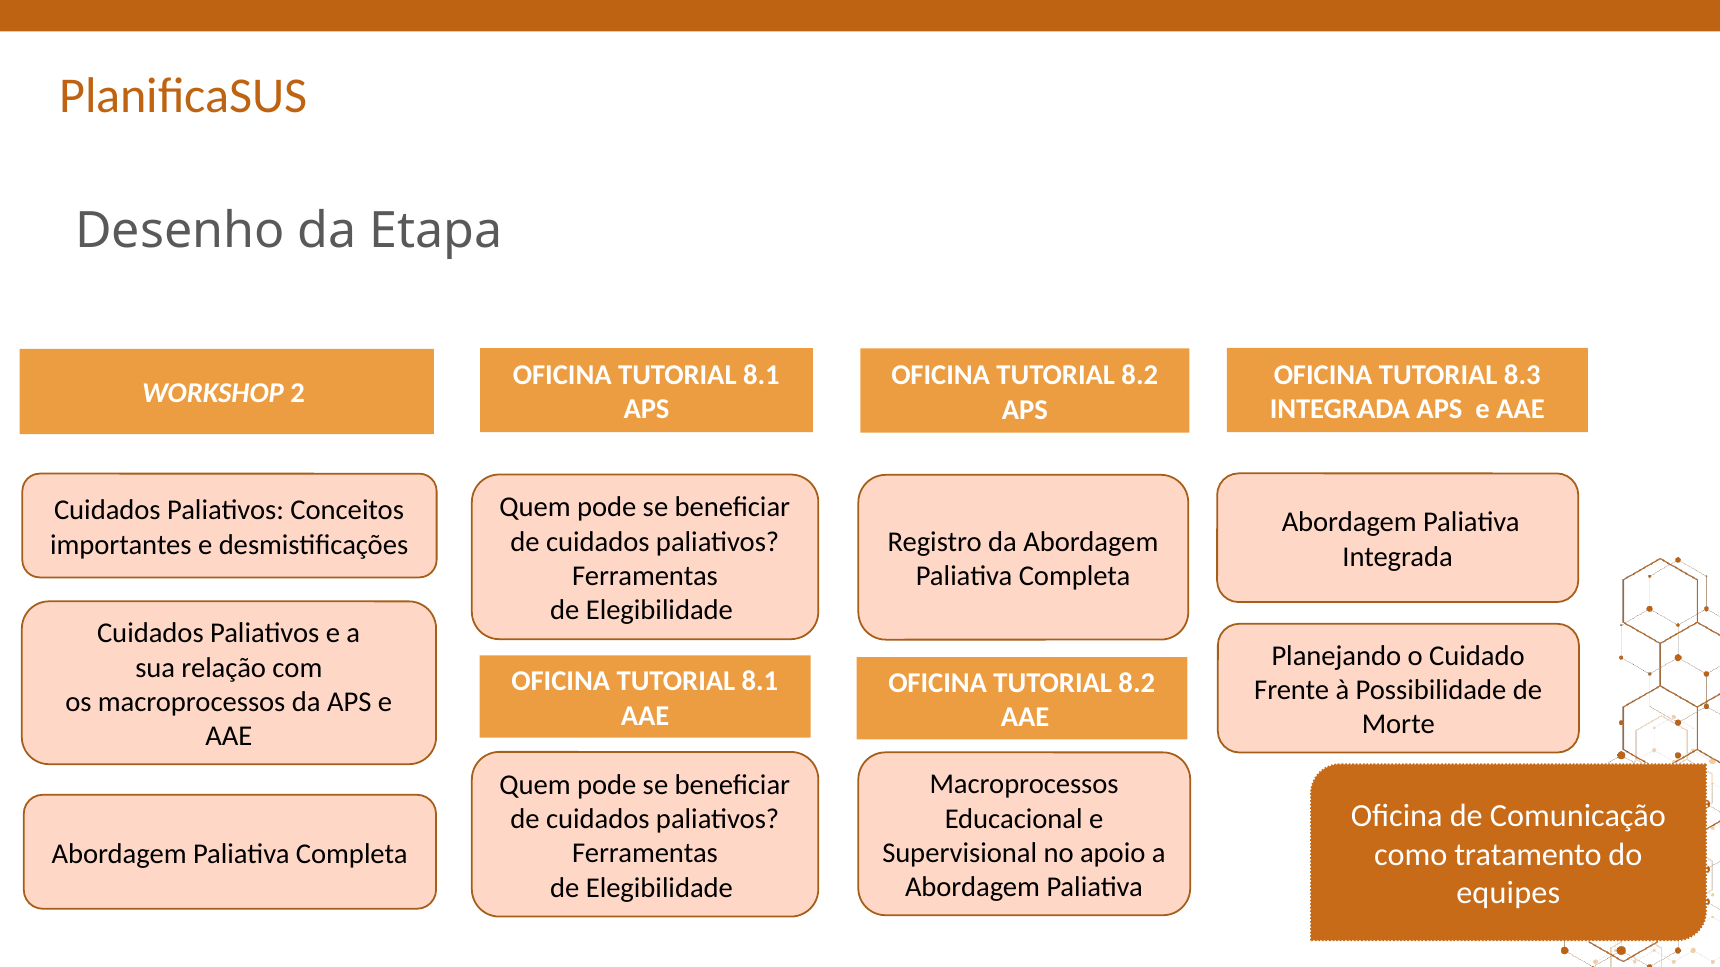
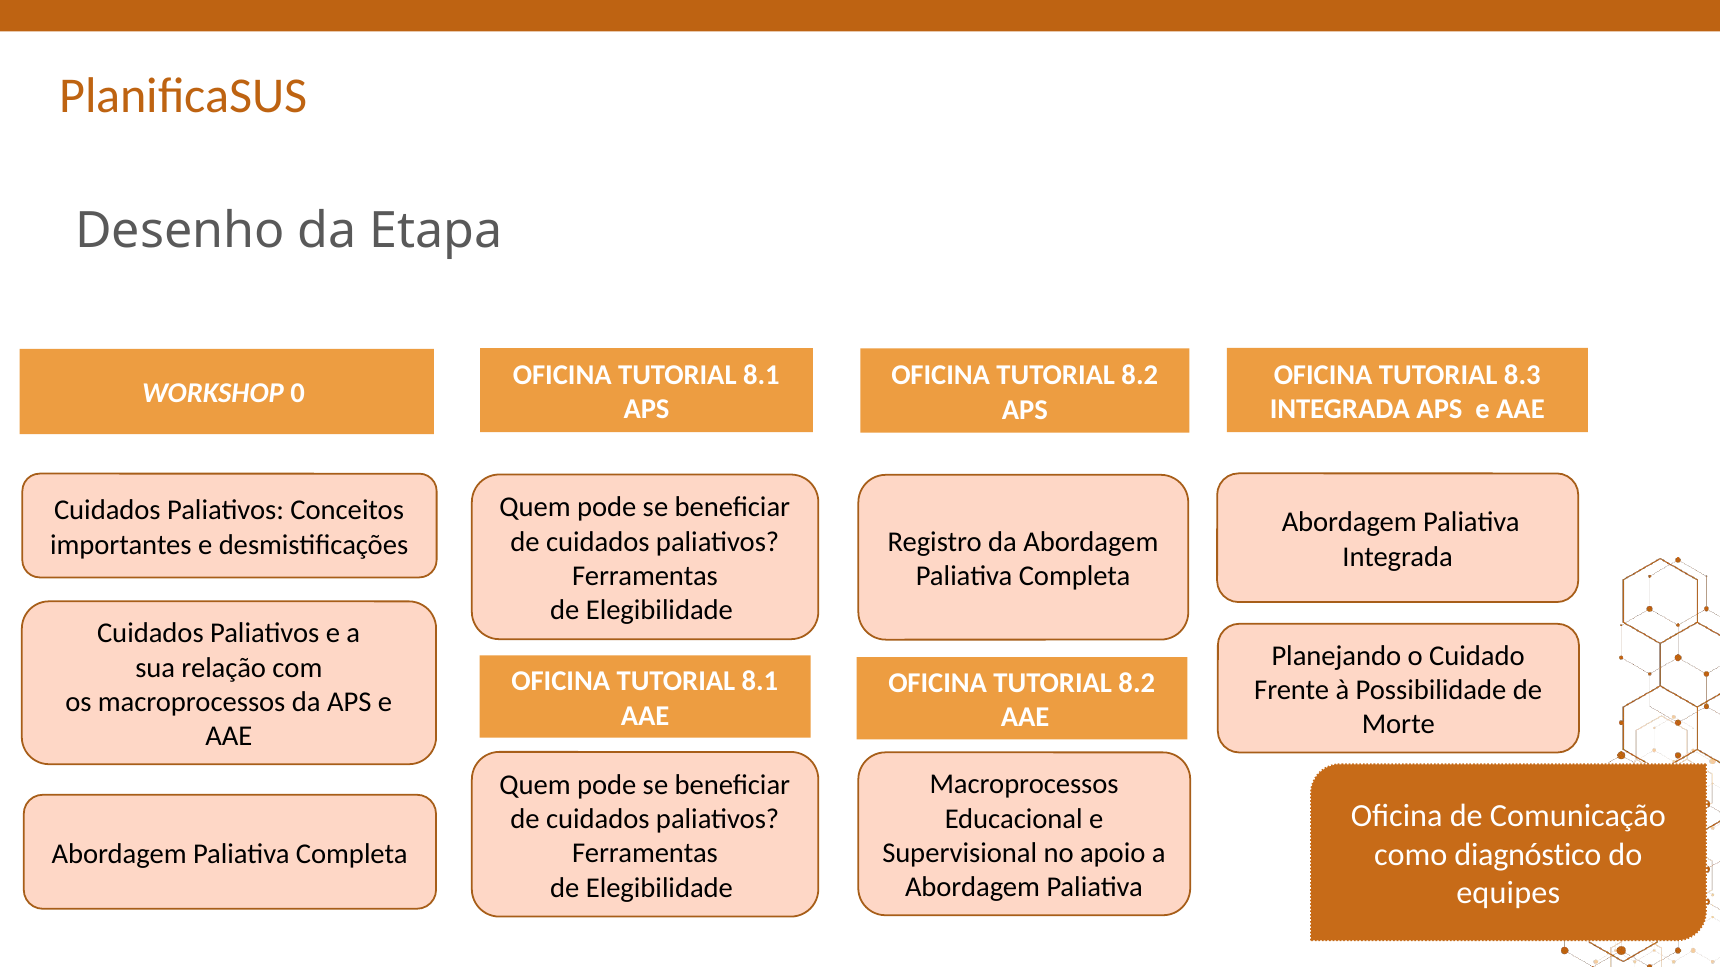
2: 2 -> 0
tratamento: tratamento -> diagnóstico
